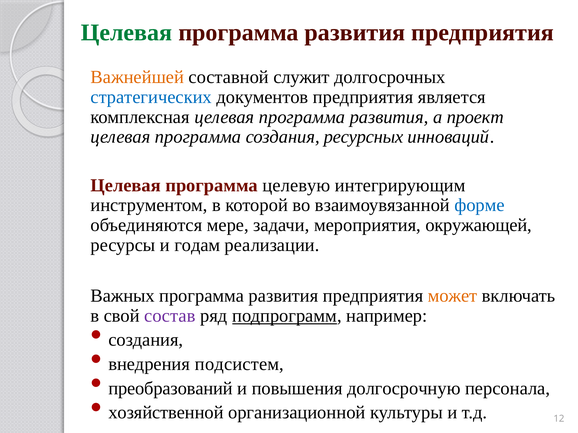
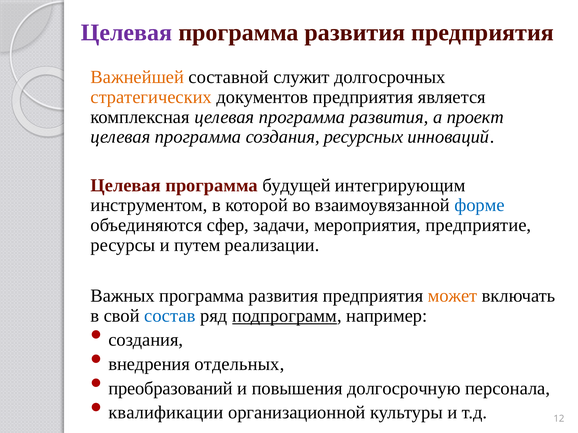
Целевая at (127, 33) colour: green -> purple
стратегических colour: blue -> orange
целевую: целевую -> будущей
мере: мере -> сфер
окружающей: окружающей -> предприятие
годам: годам -> путем
состав colour: purple -> blue
подсистем: подсистем -> отдельных
хозяйственной: хозяйственной -> квалификации
